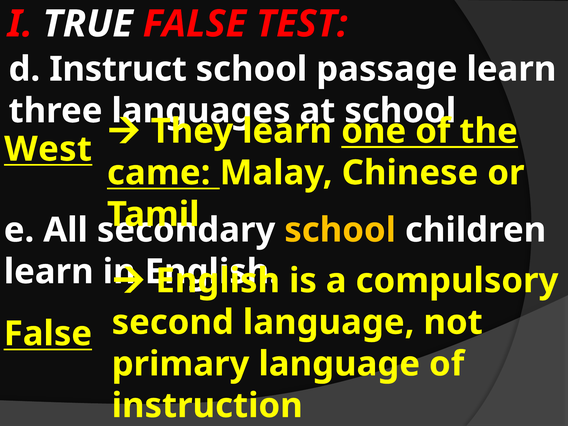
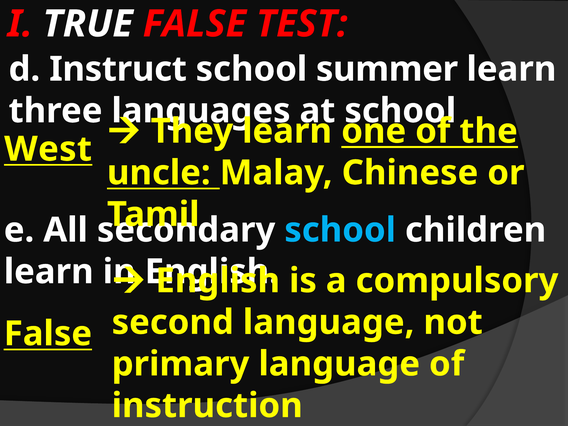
passage: passage -> summer
came: came -> uncle
school at (340, 230) colour: yellow -> light blue
